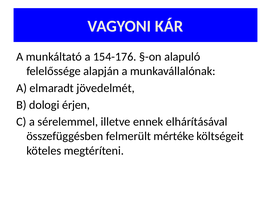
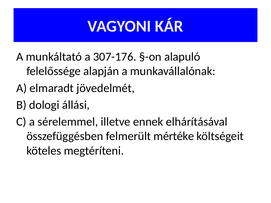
154-176: 154-176 -> 307-176
érjen: érjen -> állási
